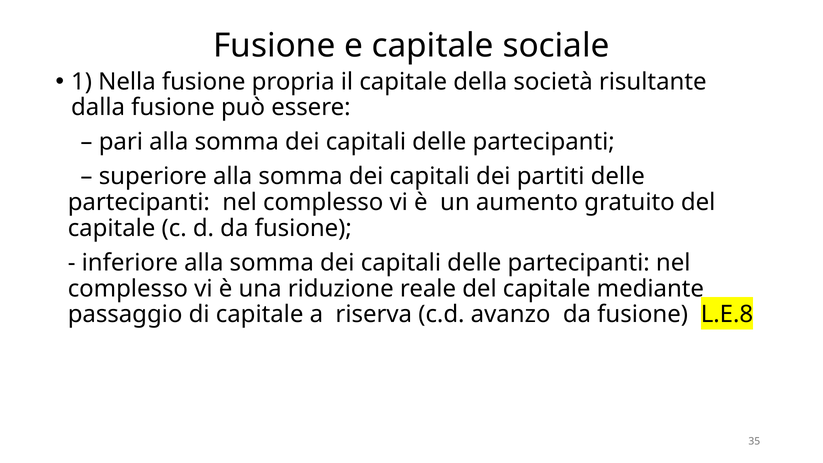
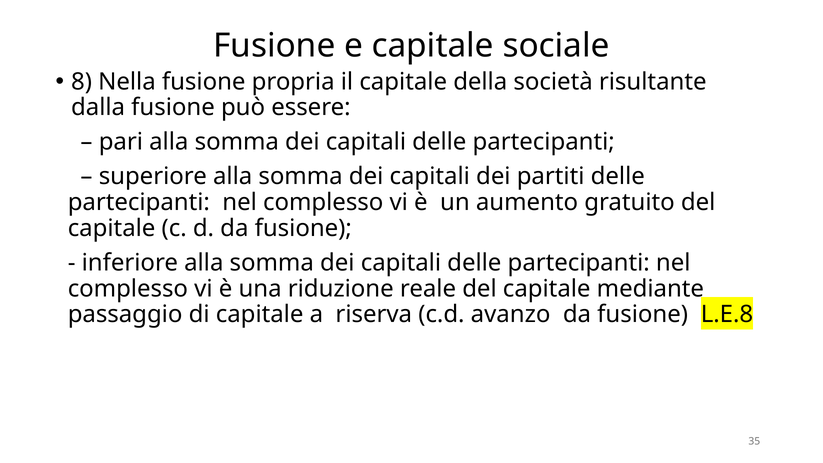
1: 1 -> 8
